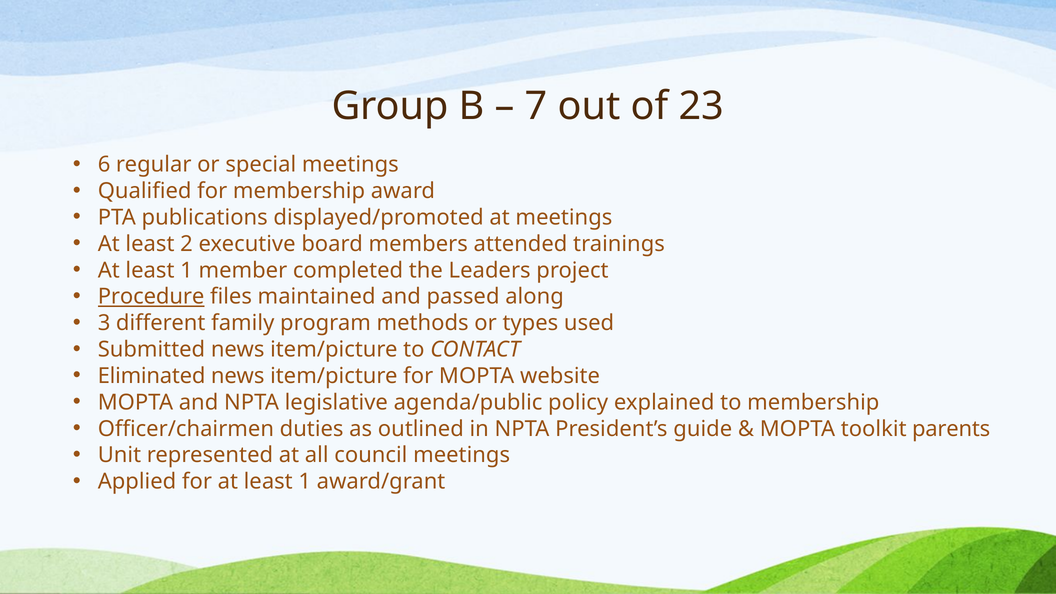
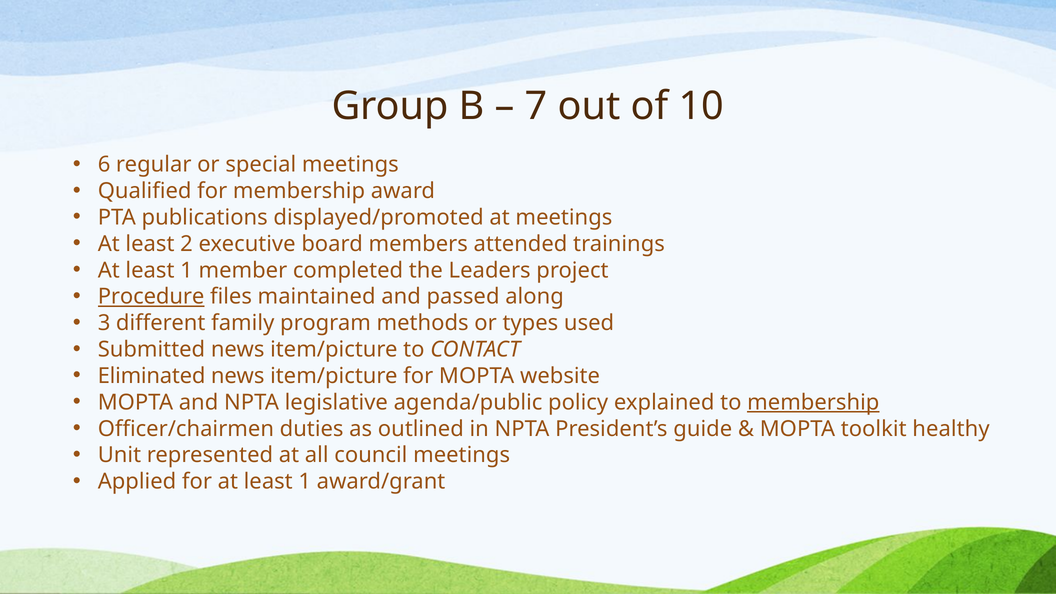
23: 23 -> 10
membership at (813, 402) underline: none -> present
parents: parents -> healthy
